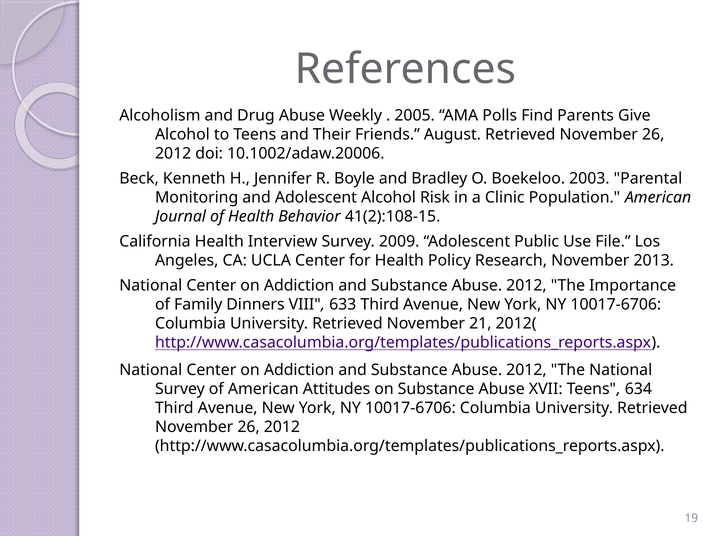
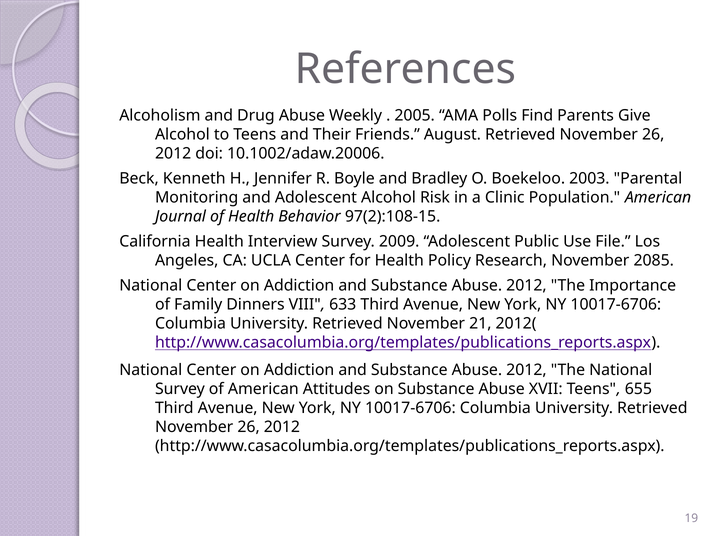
41(2):108-15: 41(2):108-15 -> 97(2):108-15
2013: 2013 -> 2085
634: 634 -> 655
